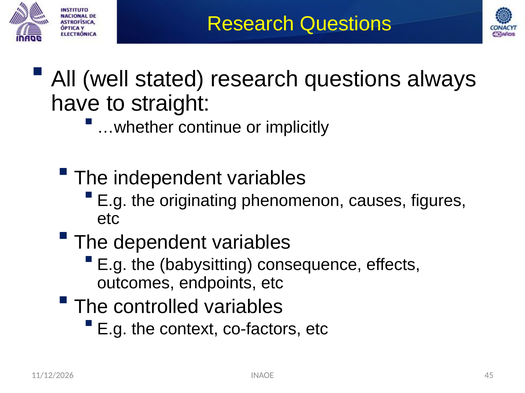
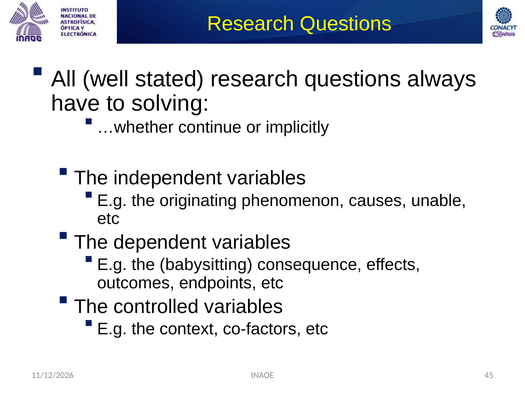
straight: straight -> solving
figures: figures -> unable
